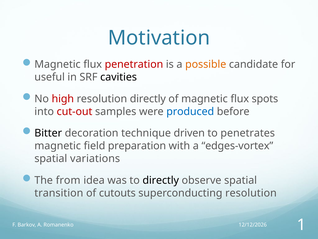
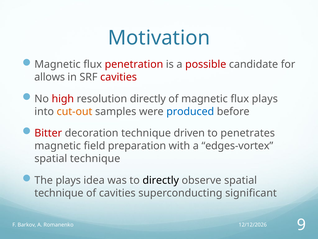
possible colour: orange -> red
useful: useful -> allows
cavities at (119, 77) colour: black -> red
flux spots: spots -> plays
cut-out colour: red -> orange
Bitter colour: black -> red
variations at (95, 158): variations -> technique
The from: from -> plays
transition at (59, 193): transition -> technique
of cutouts: cutouts -> cavities
superconducting resolution: resolution -> significant
1: 1 -> 9
